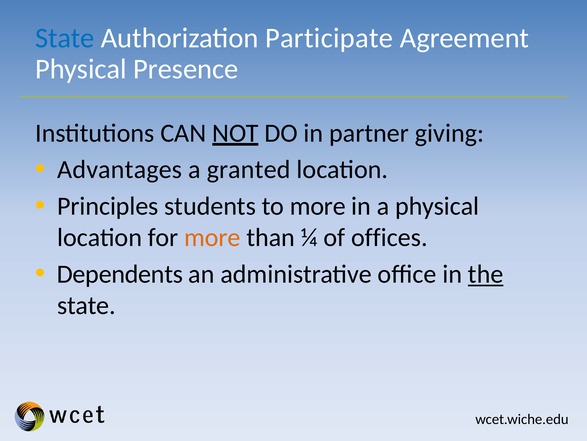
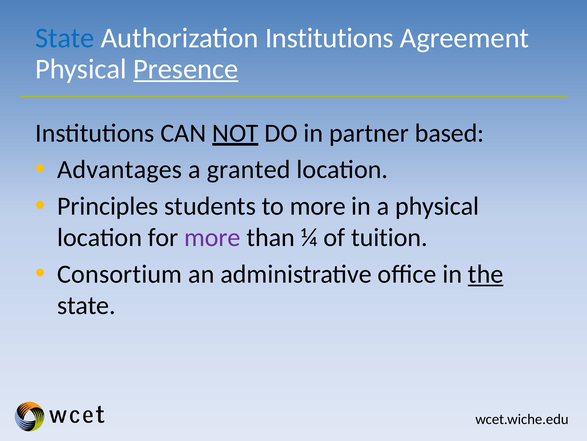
Authorization Participate: Participate -> Institutions
Presence underline: none -> present
giving: giving -> based
more at (212, 237) colour: orange -> purple
offices: offices -> tuition
Dependents: Dependents -> Consortium
